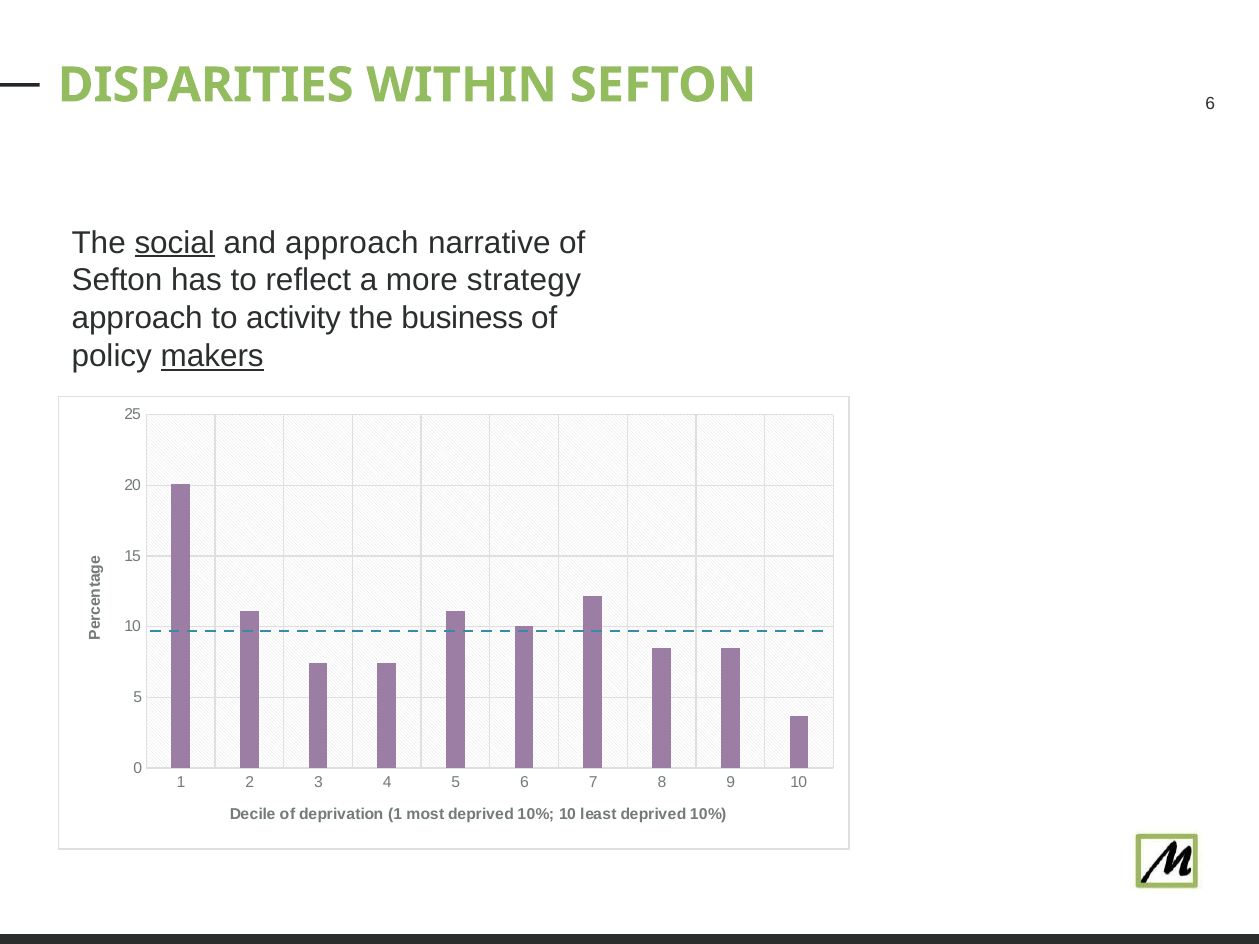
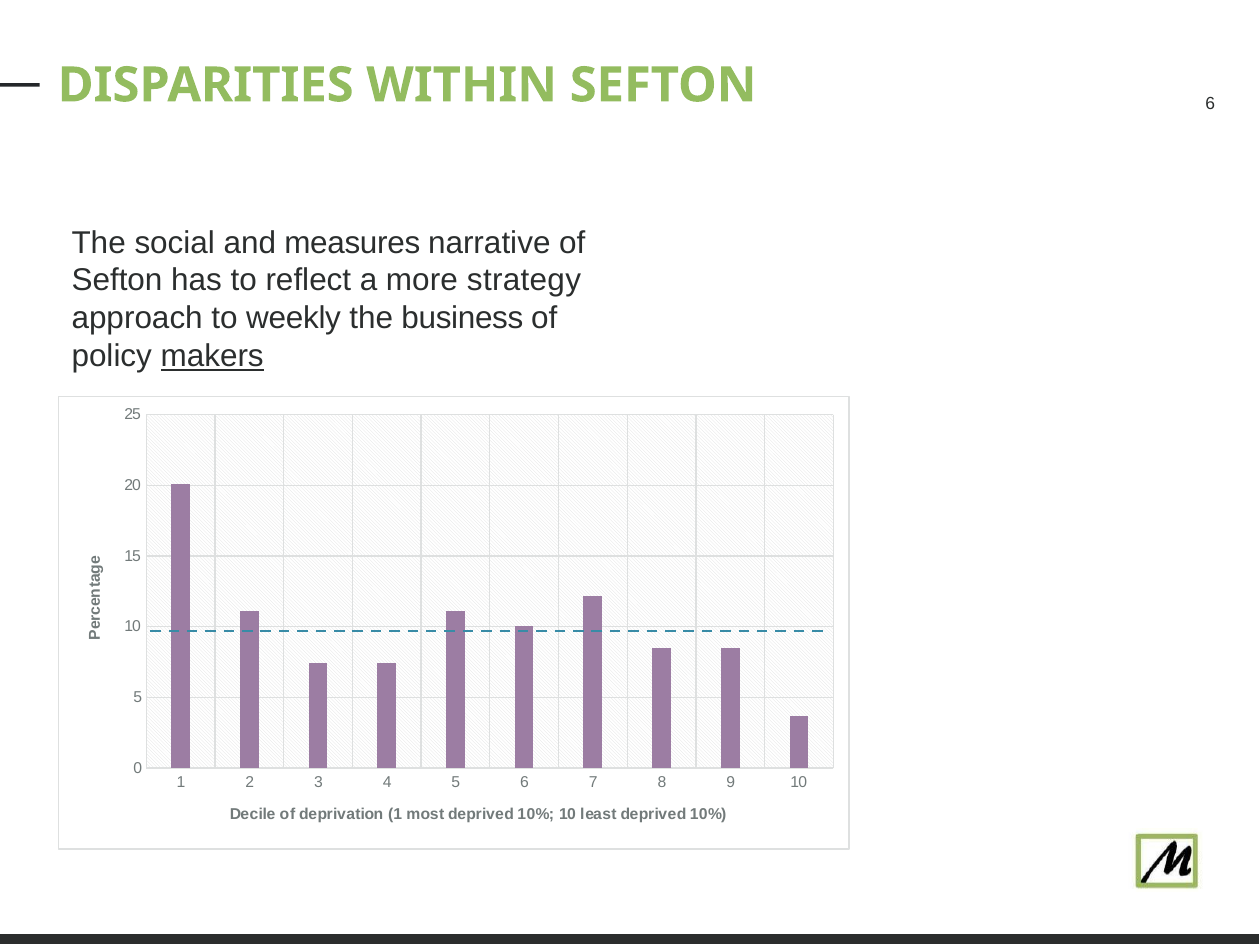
social underline: present -> none
and approach: approach -> measures
activity: activity -> weekly
